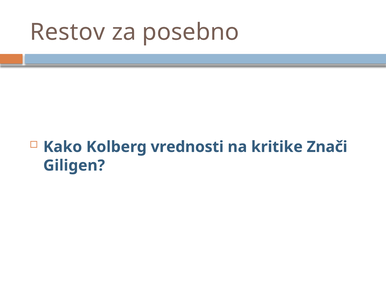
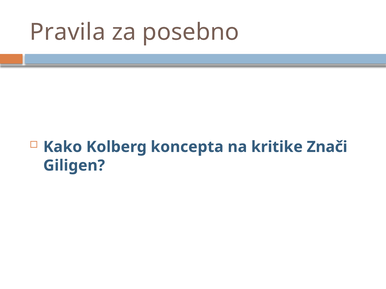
Restov: Restov -> Pravila
vrednosti: vrednosti -> koncepta
